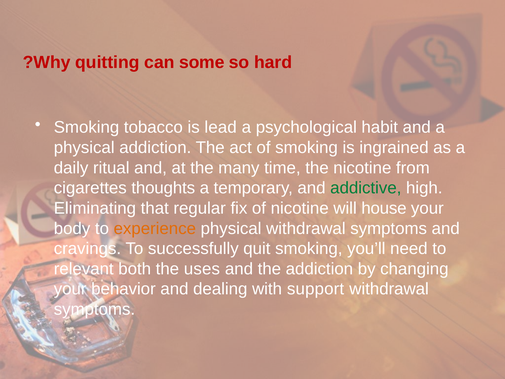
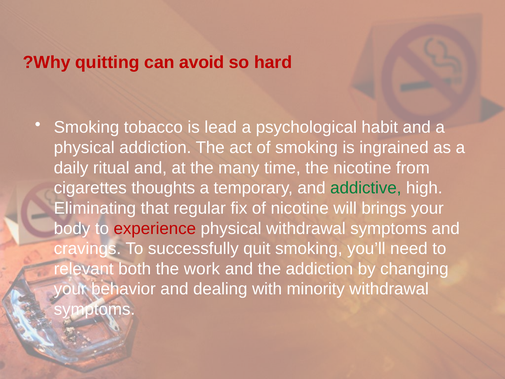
some: some -> avoid
house: house -> brings
experience colour: orange -> red
uses: uses -> work
support: support -> minority
